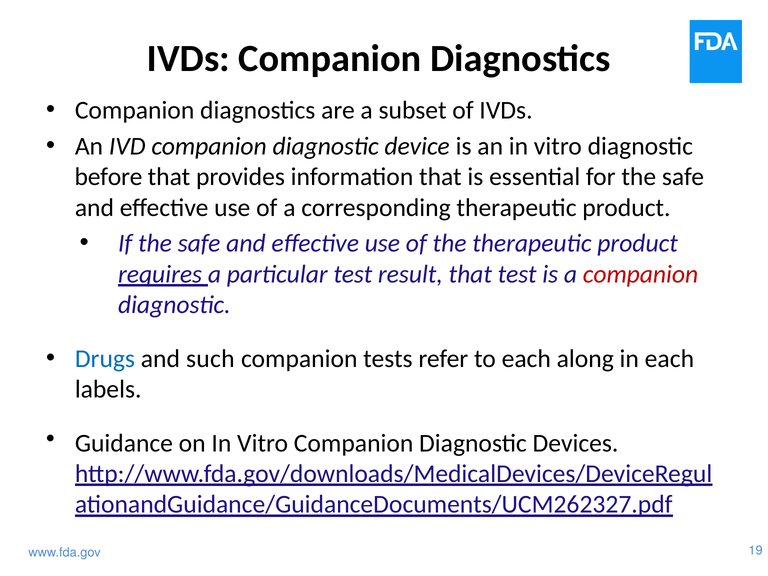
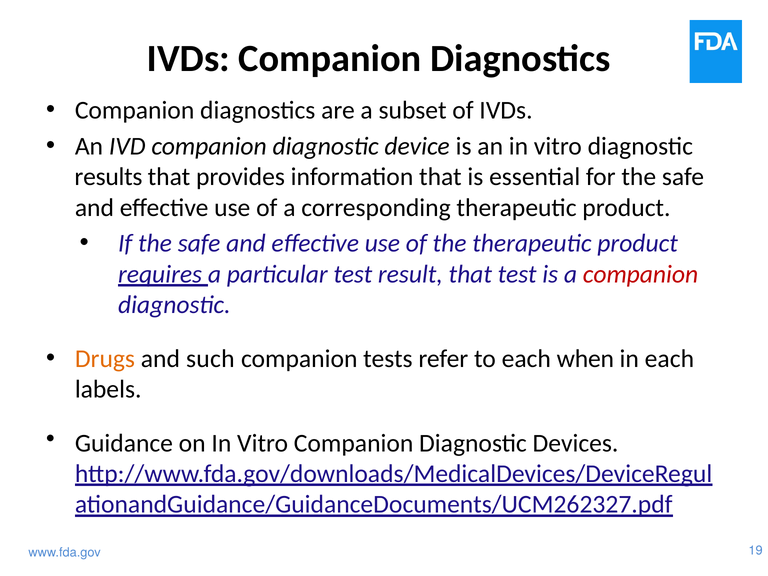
before: before -> results
Drugs colour: blue -> orange
along: along -> when
